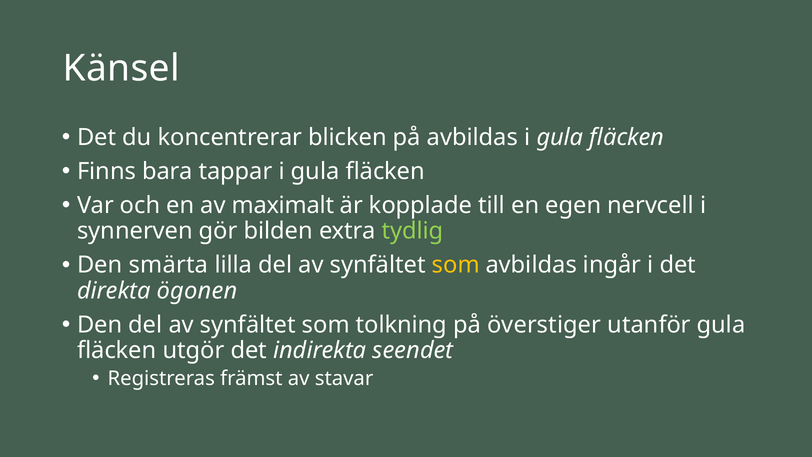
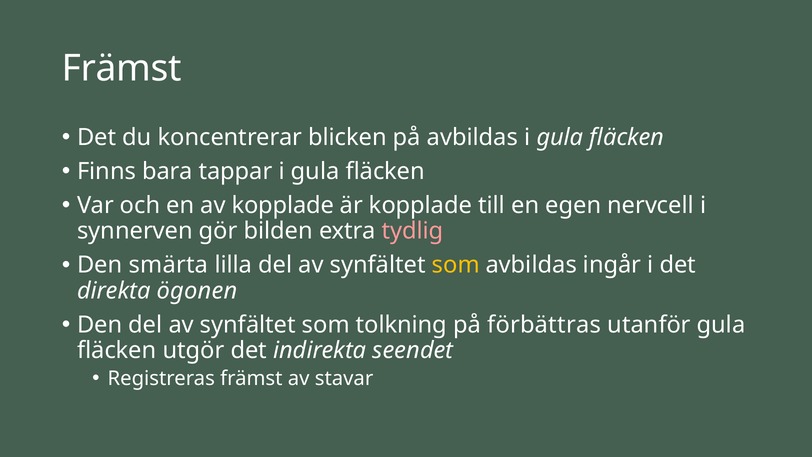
Känsel at (121, 68): Känsel -> Främst
av maximalt: maximalt -> kopplade
tydlig colour: light green -> pink
överstiger: överstiger -> förbättras
